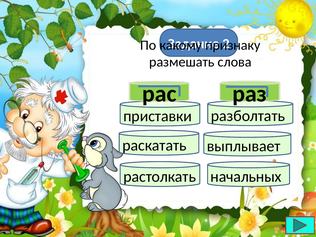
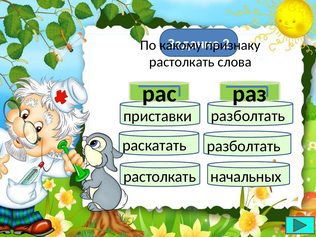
размешать at (182, 62): размешать -> растолкать
выплывает at (244, 146): выплывает -> разболтать
